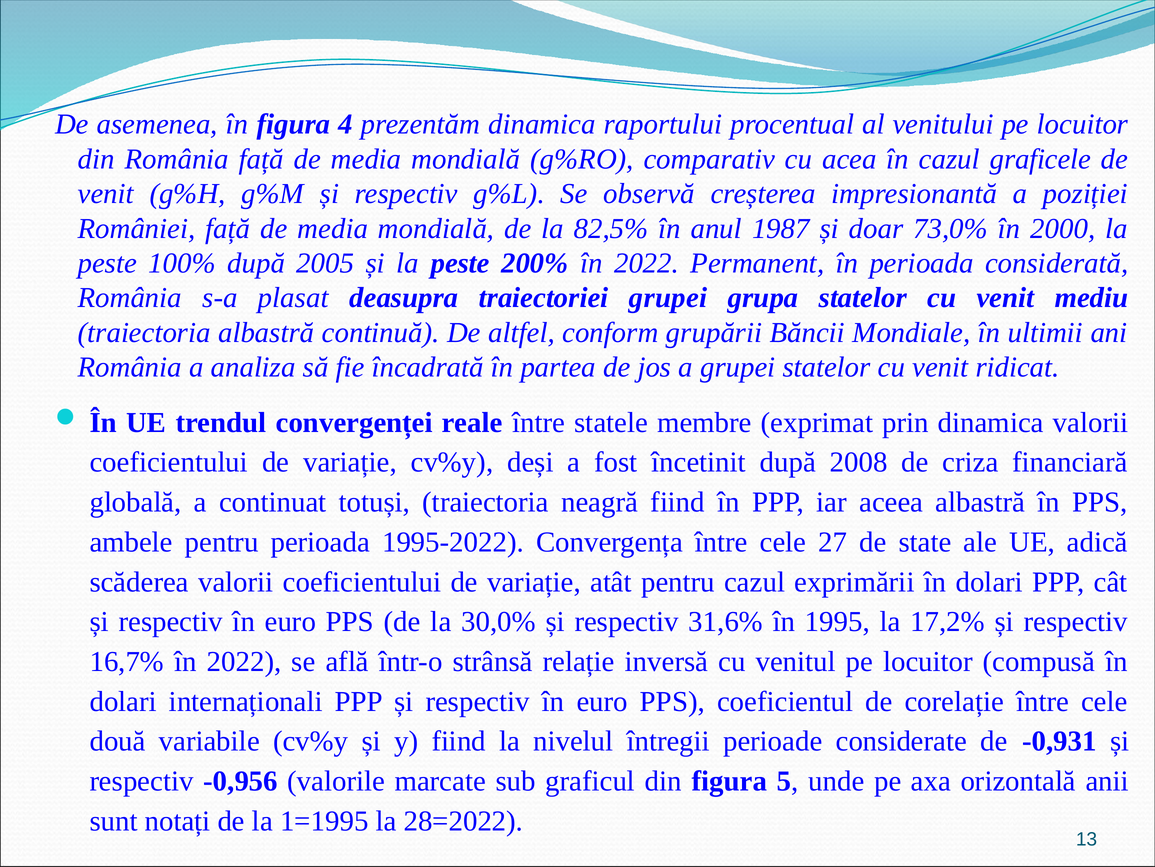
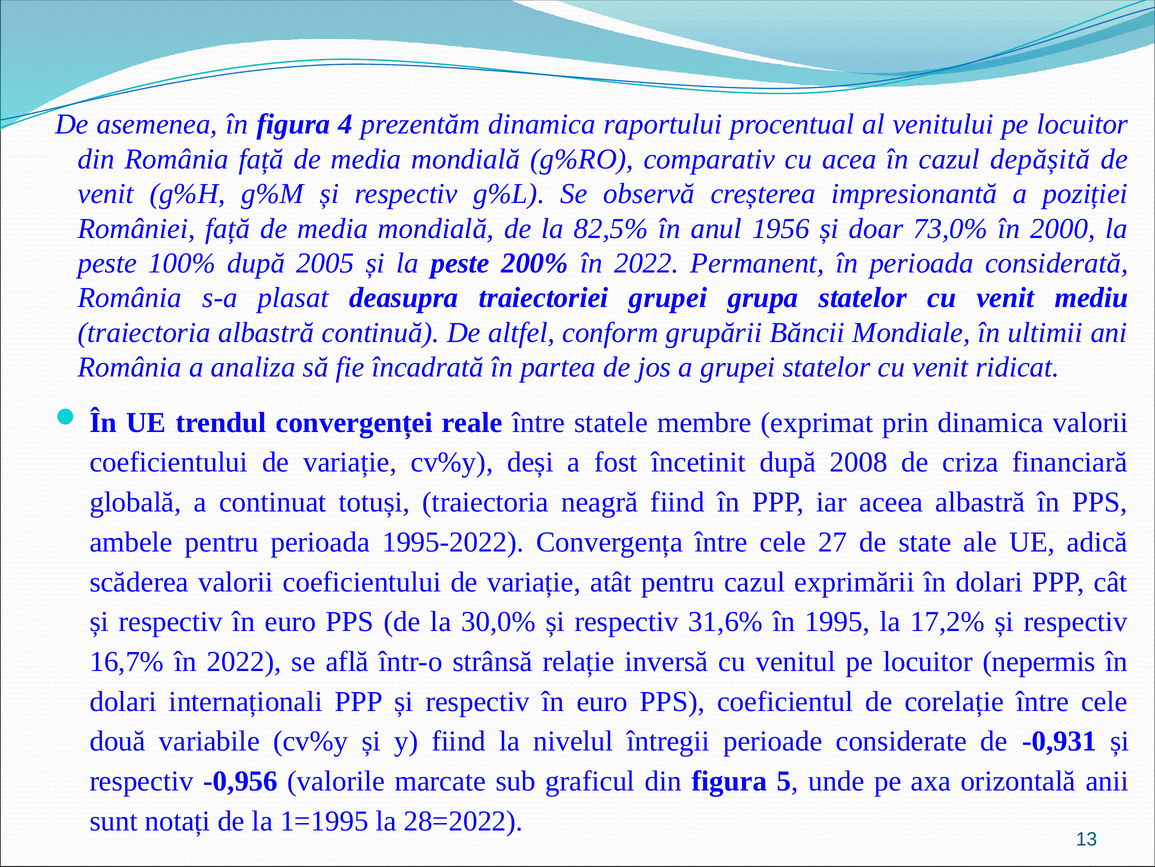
graficele: graficele -> depășită
1987: 1987 -> 1956
compusă: compusă -> nepermis
